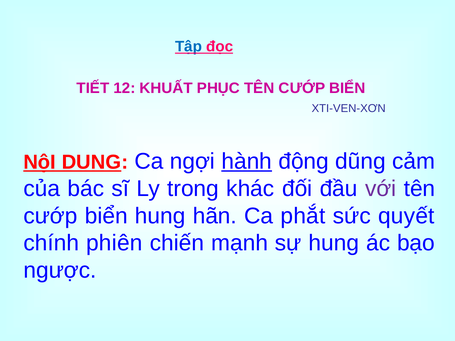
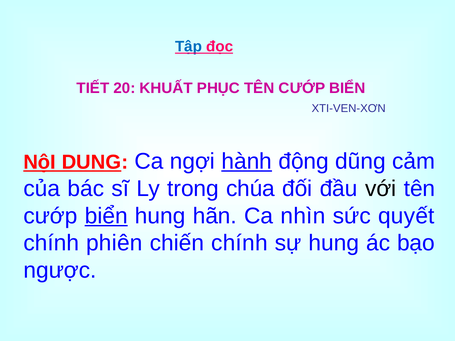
12: 12 -> 20
khác: khác -> chúa
với colour: purple -> black
biển at (106, 216) underline: none -> present
phắt: phắt -> nhìn
chiến mạnh: mạnh -> chính
